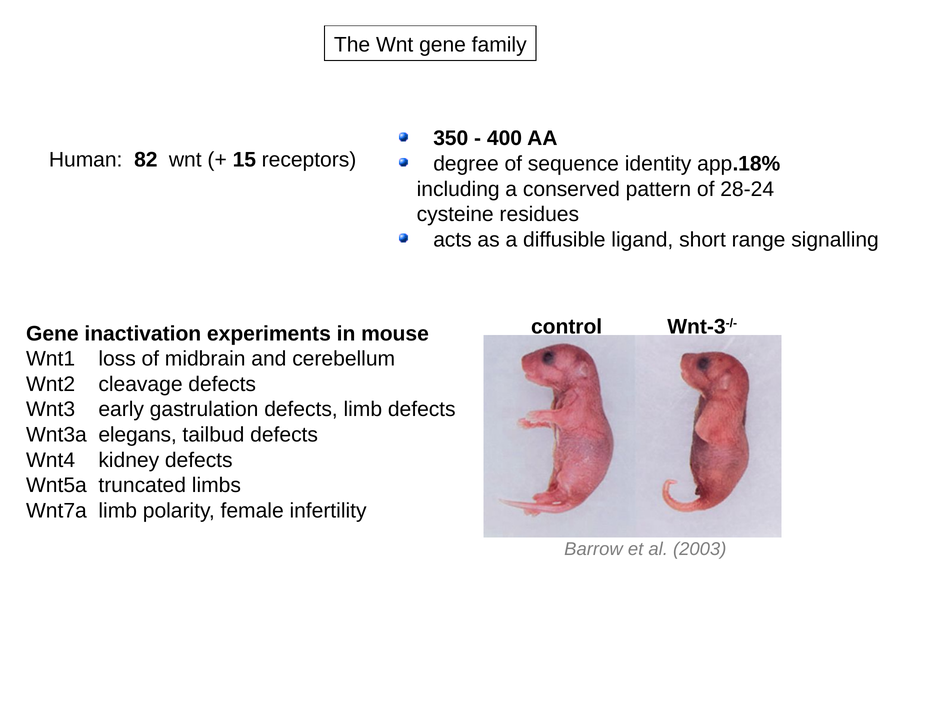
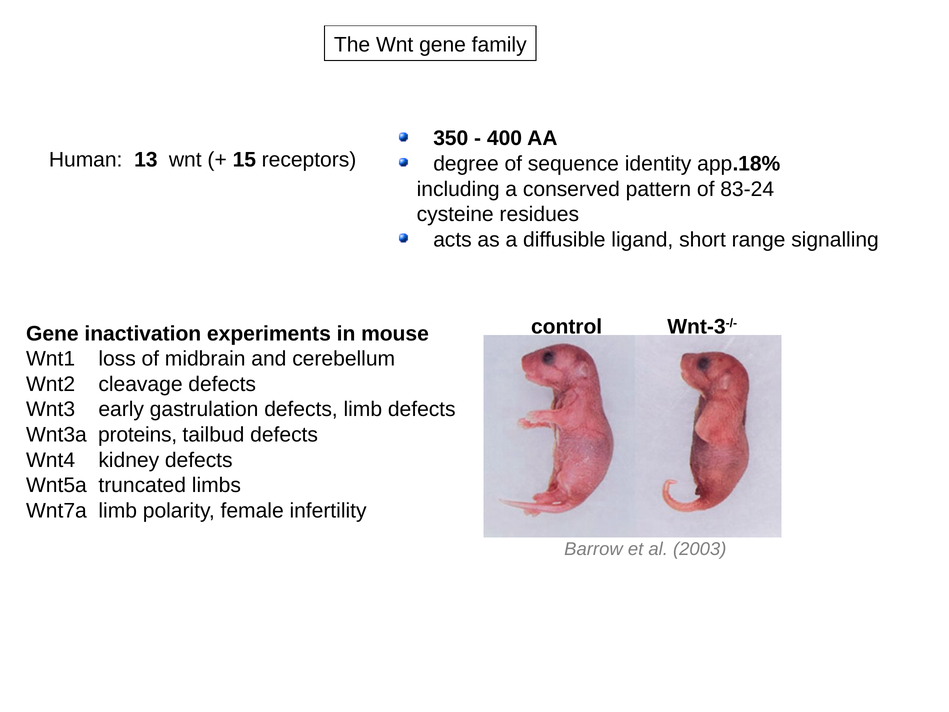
82: 82 -> 13
28-24: 28-24 -> 83-24
elegans: elegans -> proteins
